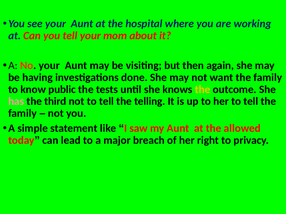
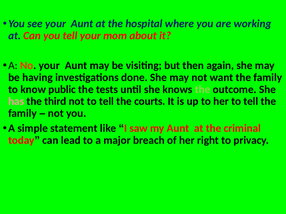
the at (203, 90) colour: yellow -> light green
telling: telling -> courts
allowed: allowed -> criminal
